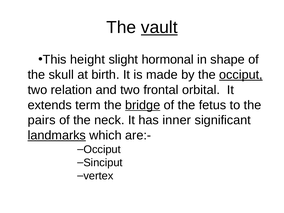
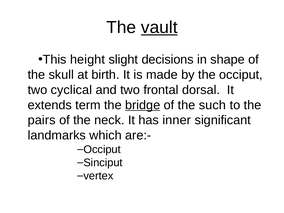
hormonal: hormonal -> decisions
occiput at (241, 75) underline: present -> none
relation: relation -> cyclical
orbital: orbital -> dorsal
fetus: fetus -> such
landmarks underline: present -> none
